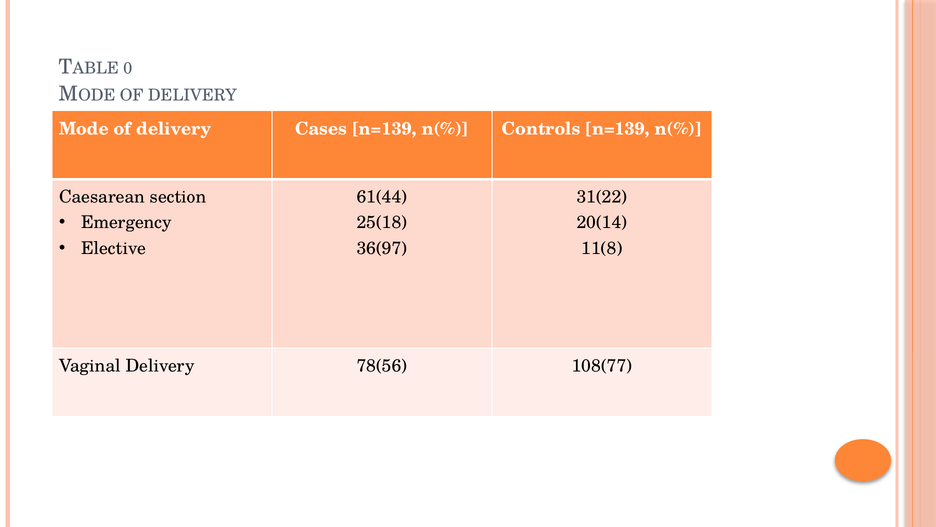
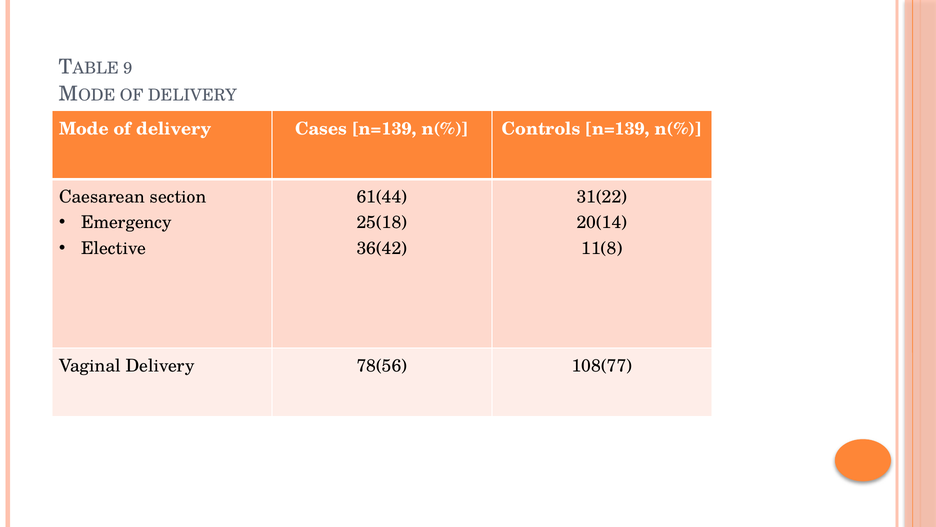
0: 0 -> 9
36(97: 36(97 -> 36(42
